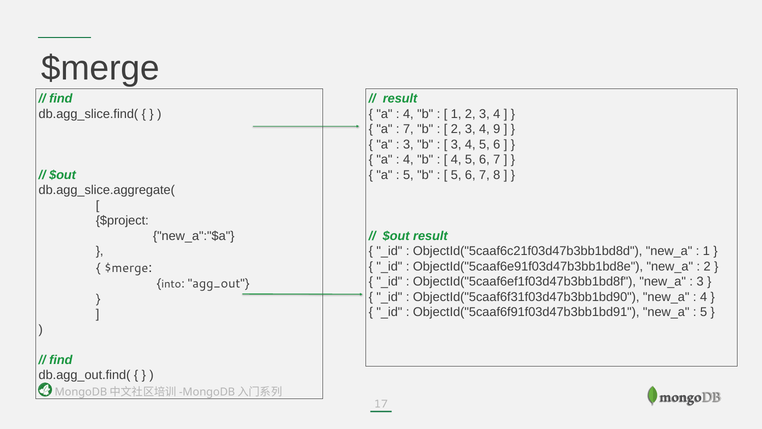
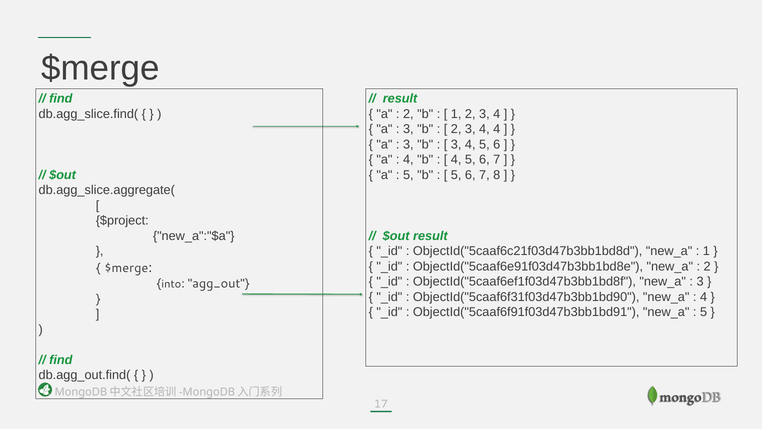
4 at (408, 114): 4 -> 2
7 at (408, 129): 7 -> 3
4 9: 9 -> 4
